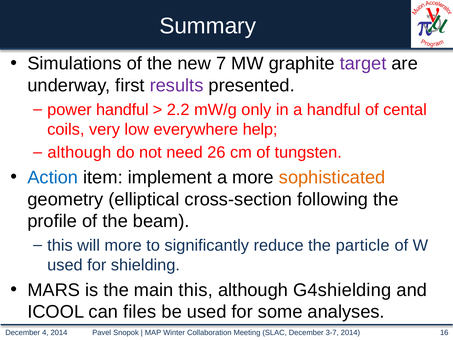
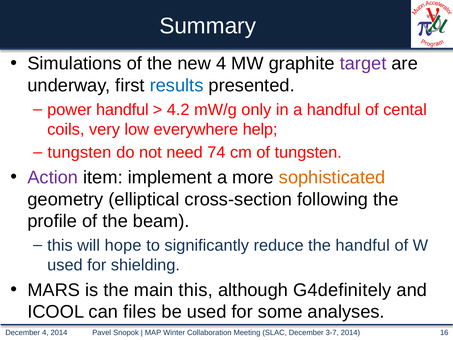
new 7: 7 -> 4
results colour: purple -> blue
2.2: 2.2 -> 4.2
although at (79, 152): although -> tungsten
26: 26 -> 74
Action colour: blue -> purple
will more: more -> hope
the particle: particle -> handful
G4shielding: G4shielding -> G4definitely
